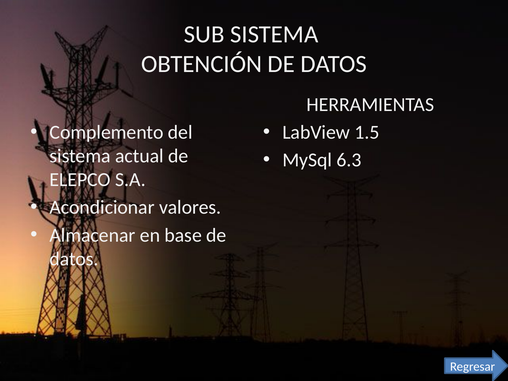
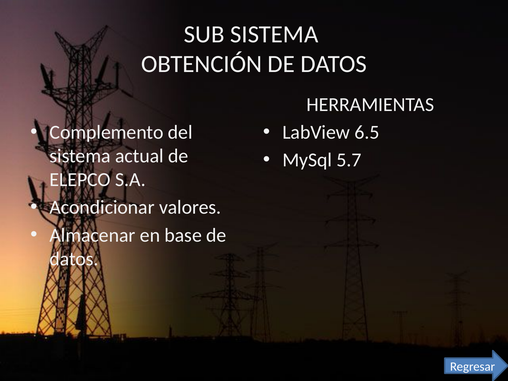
1.5: 1.5 -> 6.5
6.3: 6.3 -> 5.7
